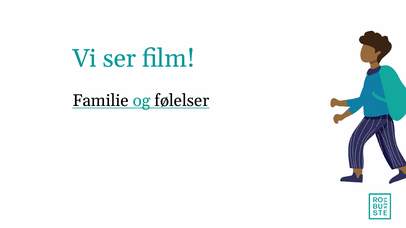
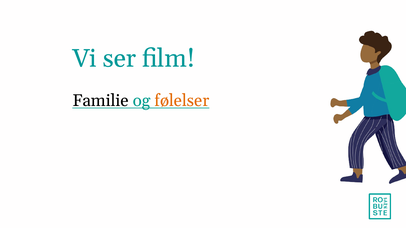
følelser colour: black -> orange
